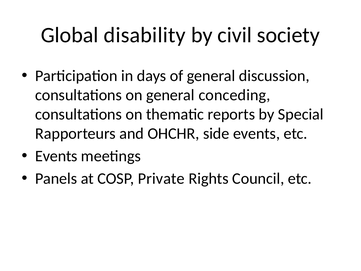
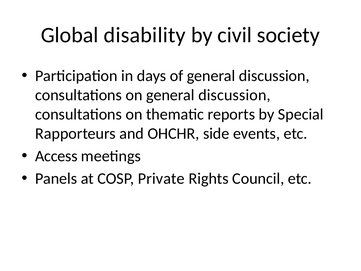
on general conceding: conceding -> discussion
Events at (56, 156): Events -> Access
